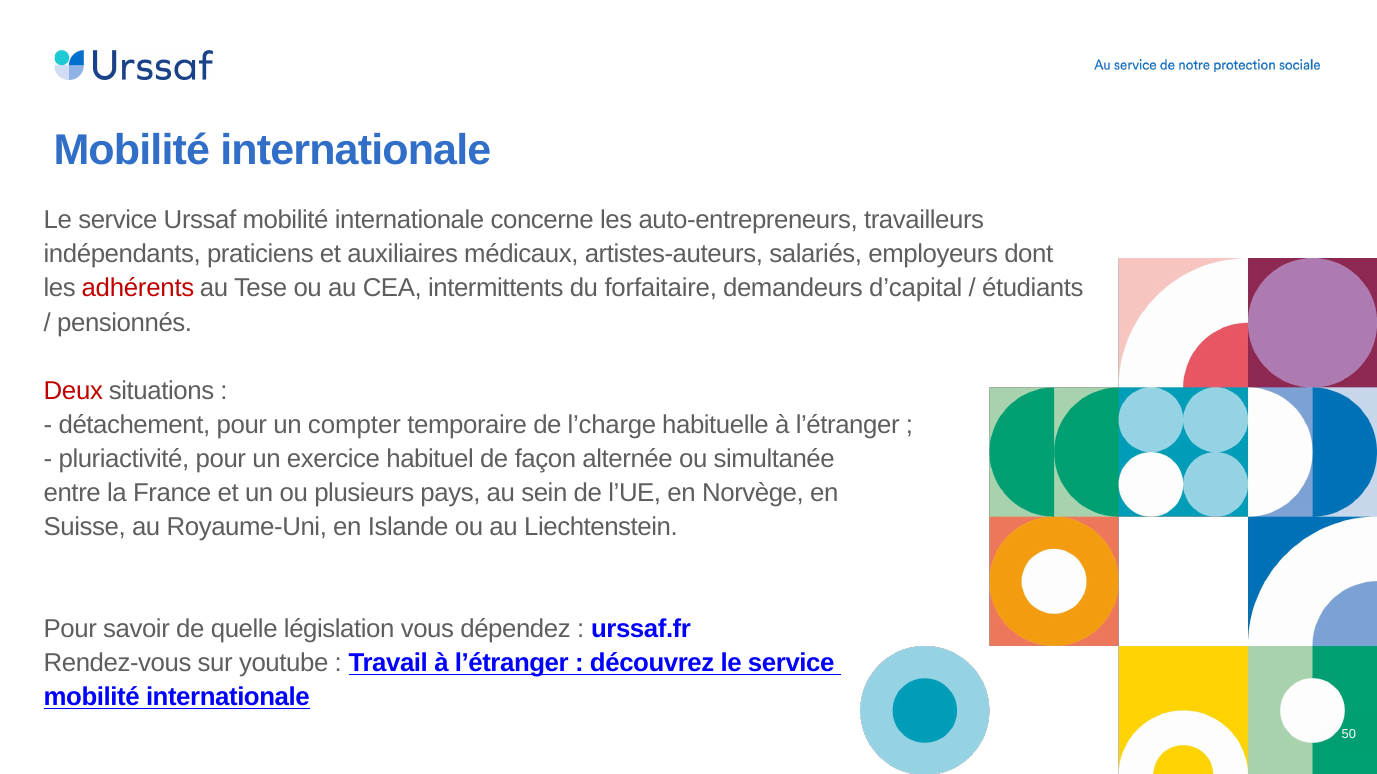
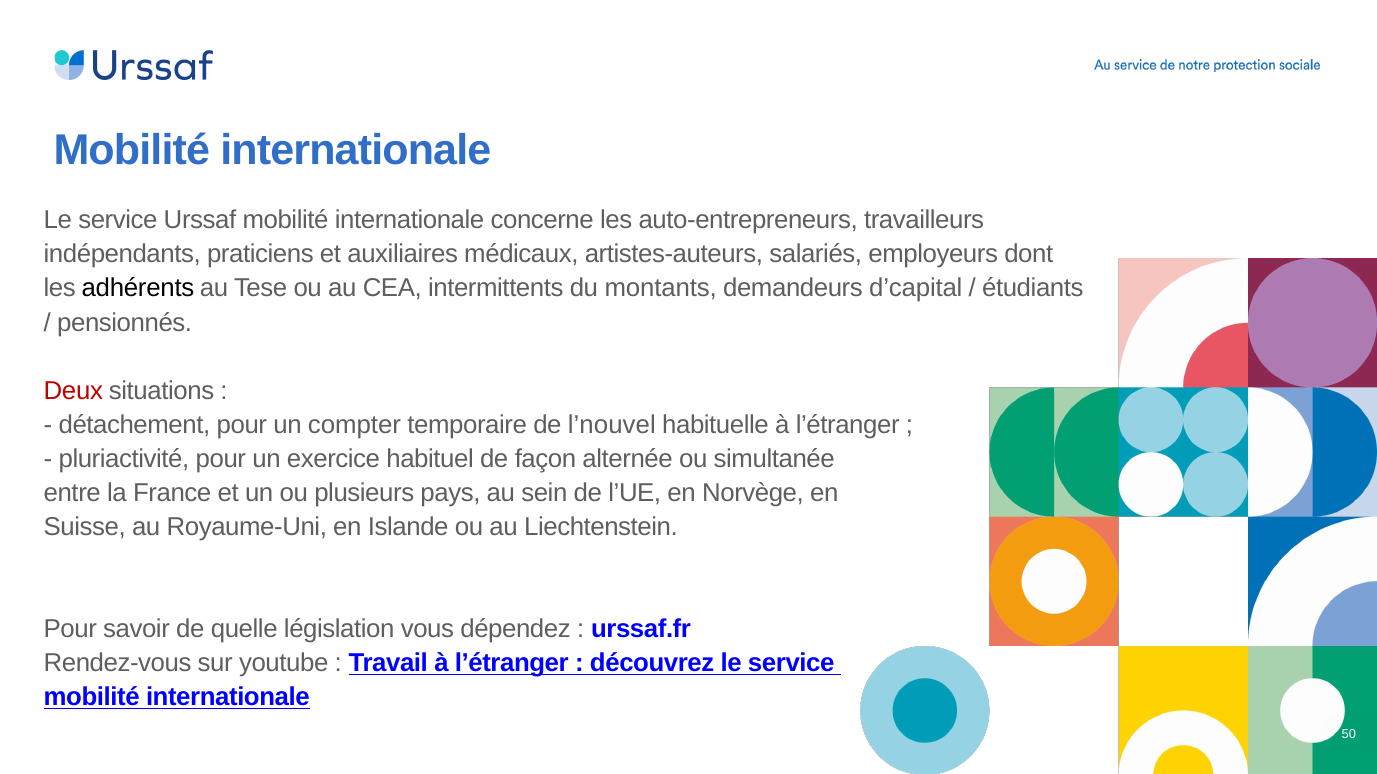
adhérents colour: red -> black
forfaitaire: forfaitaire -> montants
l’charge: l’charge -> l’nouvel
